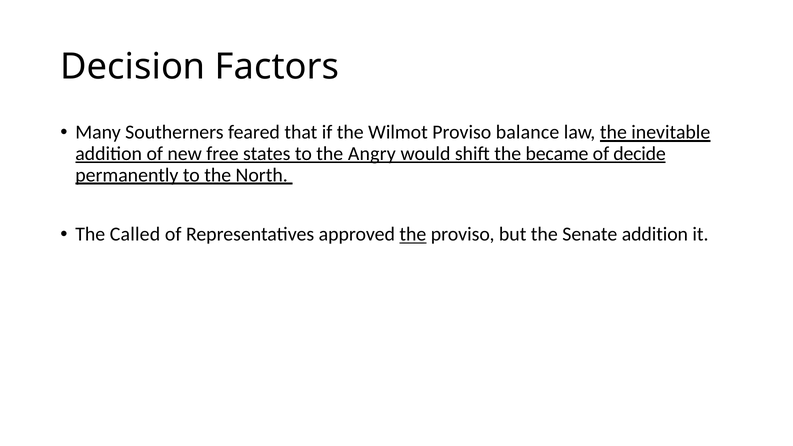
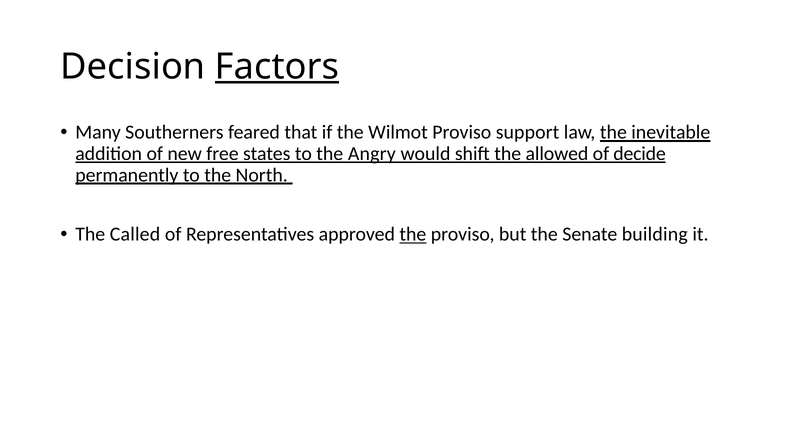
Factors underline: none -> present
balance: balance -> support
became: became -> allowed
Senate addition: addition -> building
